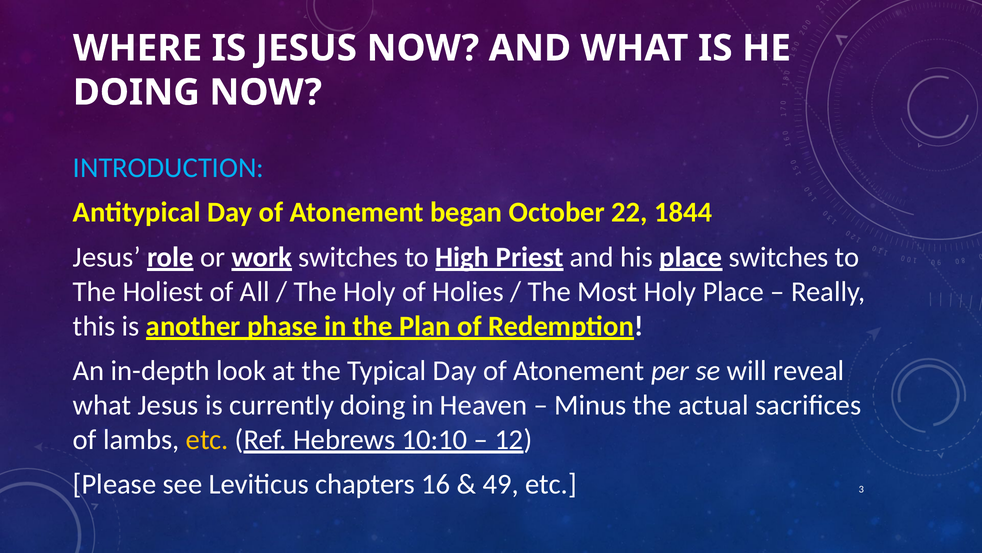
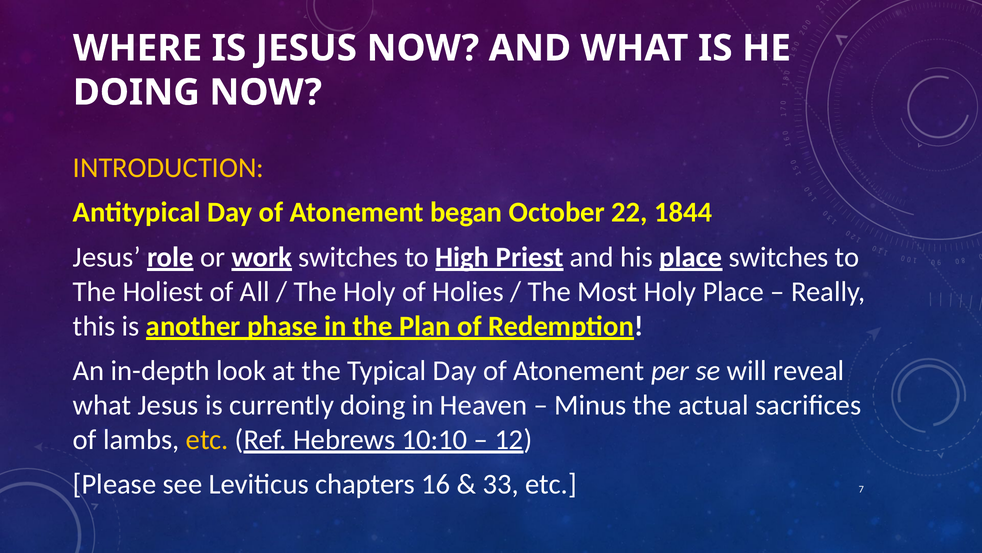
INTRODUCTION colour: light blue -> yellow
49: 49 -> 33
3: 3 -> 7
